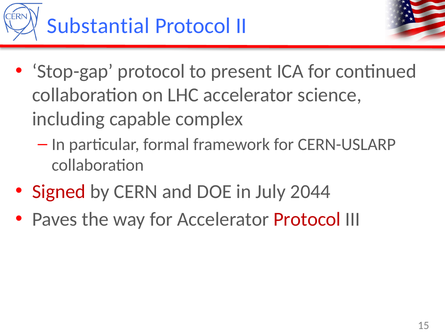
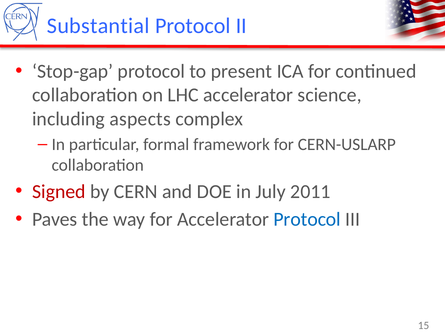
capable: capable -> aspects
2044: 2044 -> 2011
Protocol at (307, 219) colour: red -> blue
